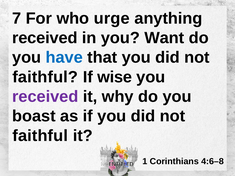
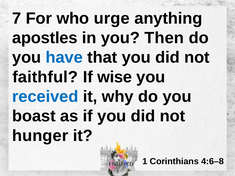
received at (45, 38): received -> apostles
Want: Want -> Then
received at (45, 97) colour: purple -> blue
faithful at (40, 136): faithful -> hunger
